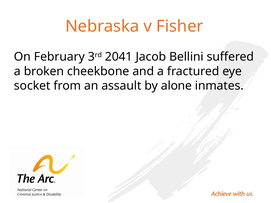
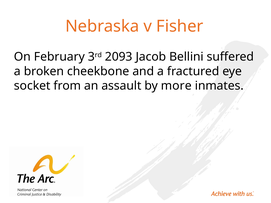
2041: 2041 -> 2093
alone: alone -> more
